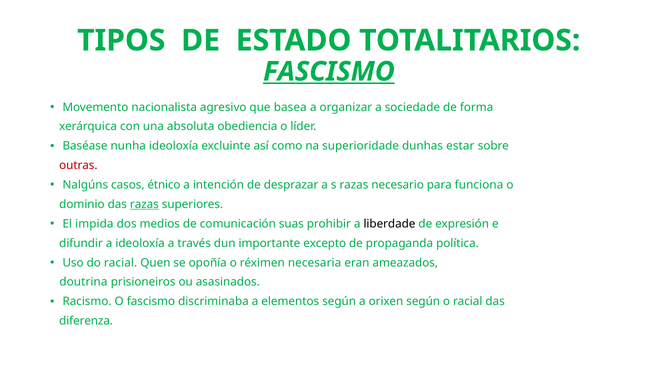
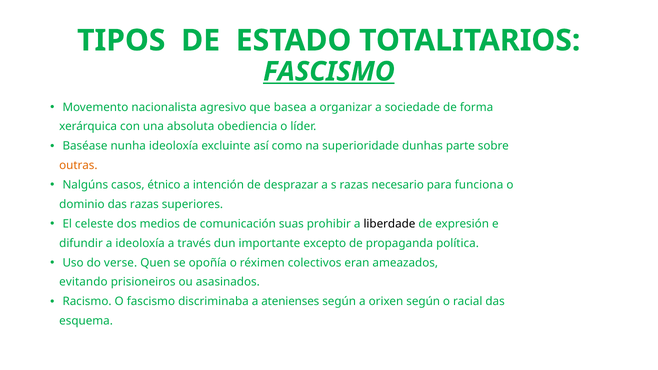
estar: estar -> parte
outras colour: red -> orange
razas at (144, 204) underline: present -> none
impida: impida -> celeste
do racial: racial -> verse
necesaria: necesaria -> colectivos
doutrina: doutrina -> evitando
elementos: elementos -> atenienses
diferenza: diferenza -> esquema
